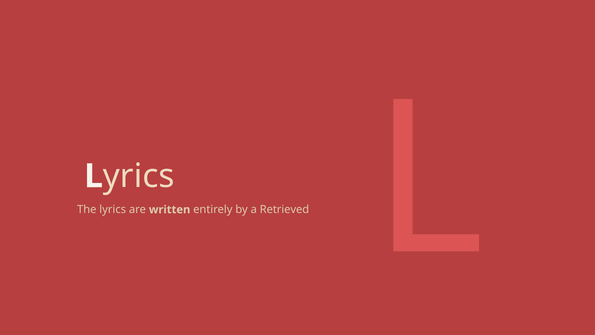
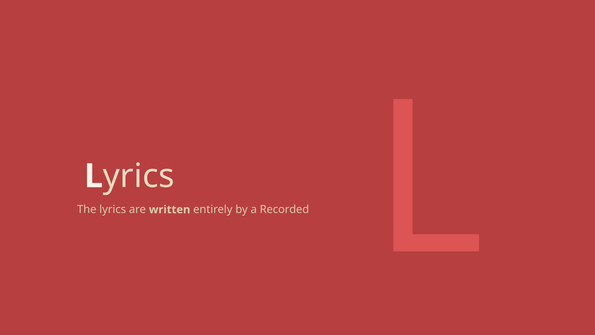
Retrieved: Retrieved -> Recorded
